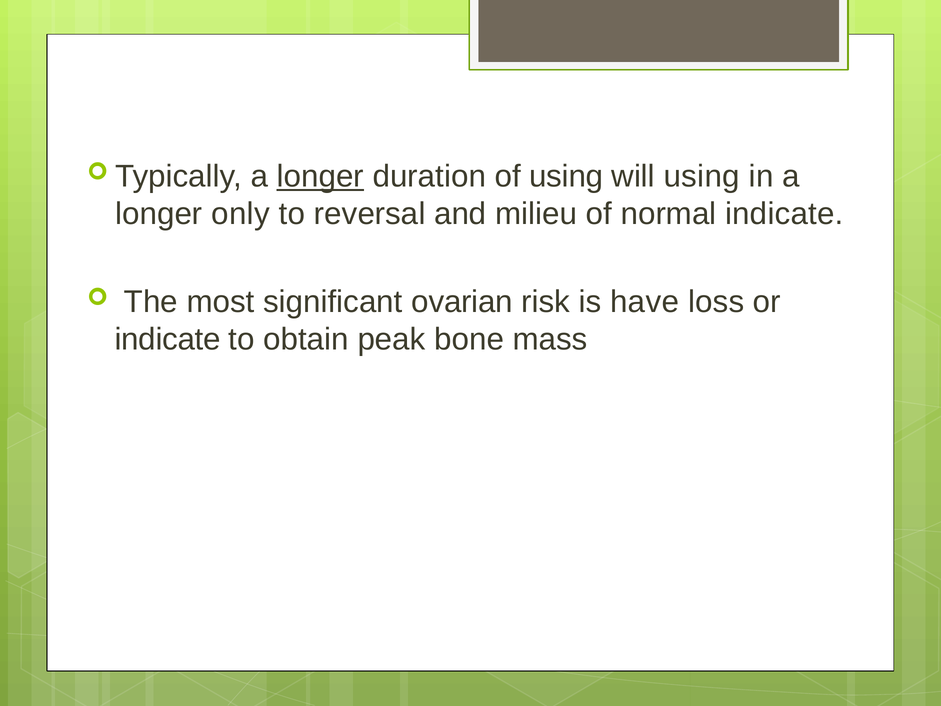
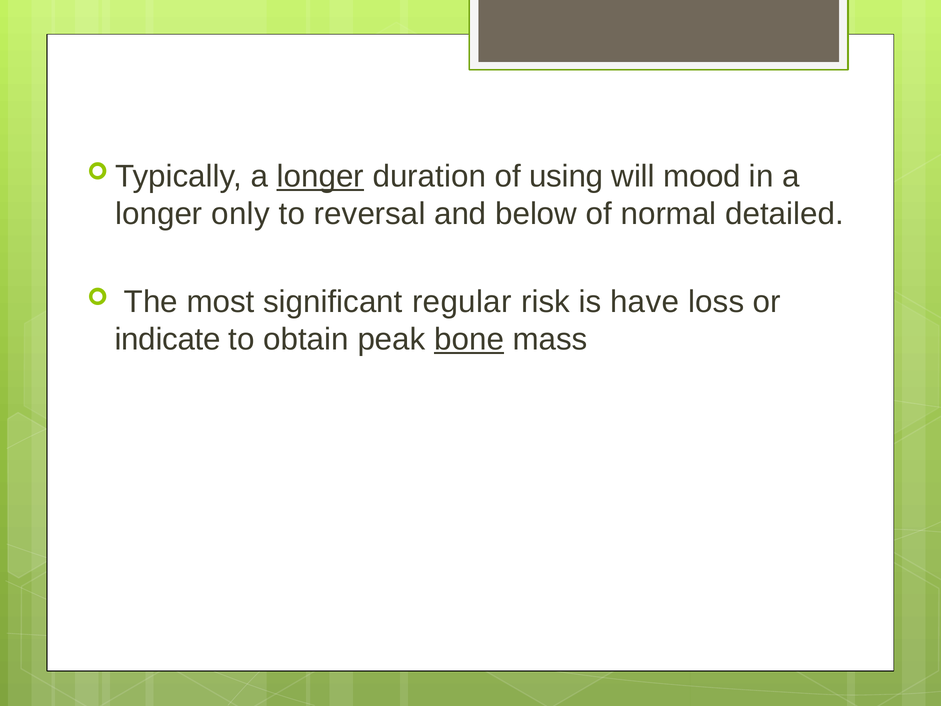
will using: using -> mood
milieu: milieu -> below
normal indicate: indicate -> detailed
ovarian: ovarian -> regular
bone underline: none -> present
